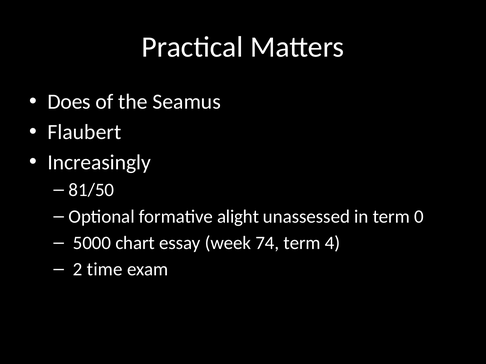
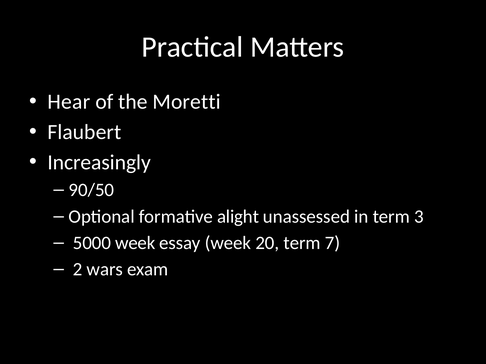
Does: Does -> Hear
Seamus: Seamus -> Moretti
81/50: 81/50 -> 90/50
0: 0 -> 3
5000 chart: chart -> week
74: 74 -> 20
4: 4 -> 7
time: time -> wars
